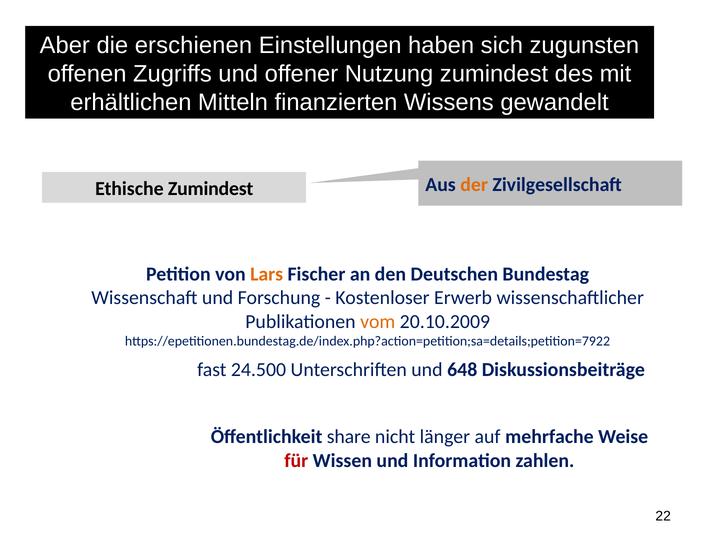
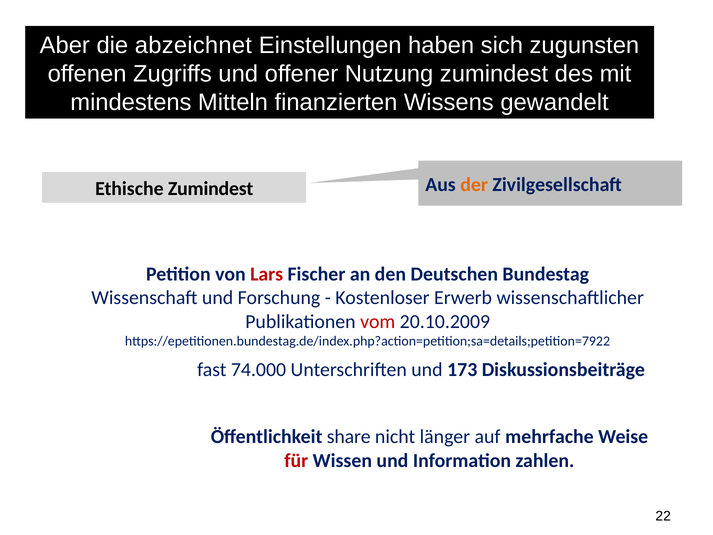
erschienen: erschienen -> abzeichnet
erhältlichen: erhältlichen -> mindestens
Lars colour: orange -> red
vom colour: orange -> red
24.500: 24.500 -> 74.000
648: 648 -> 173
